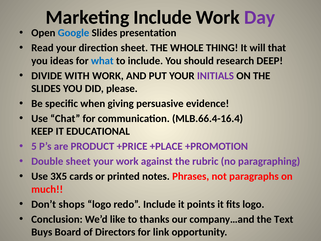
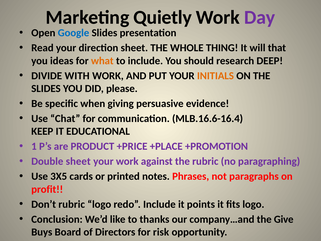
Marketing Include: Include -> Quietly
what colour: blue -> orange
INITIALS colour: purple -> orange
MLB.66.4-16.4: MLB.66.4-16.4 -> MLB.16.6-16.4
5: 5 -> 1
much: much -> profit
Don’t shops: shops -> rubric
Text: Text -> Give
link: link -> risk
